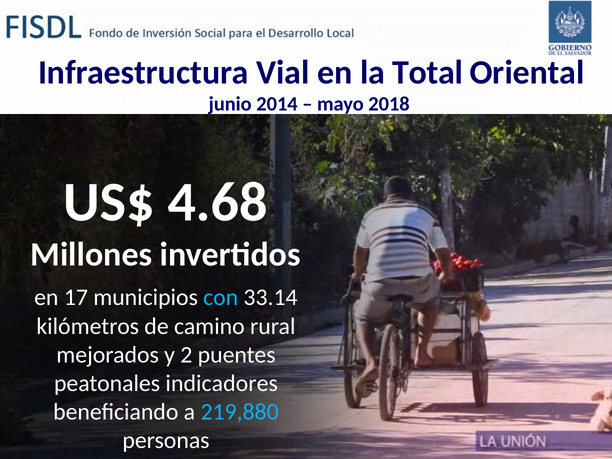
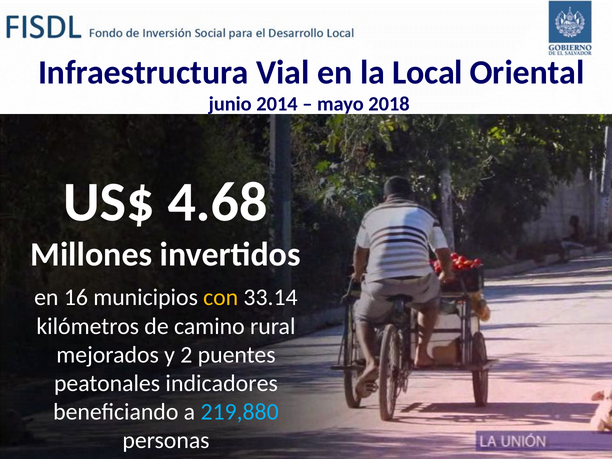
Total: Total -> Local
17: 17 -> 16
con colour: light blue -> yellow
